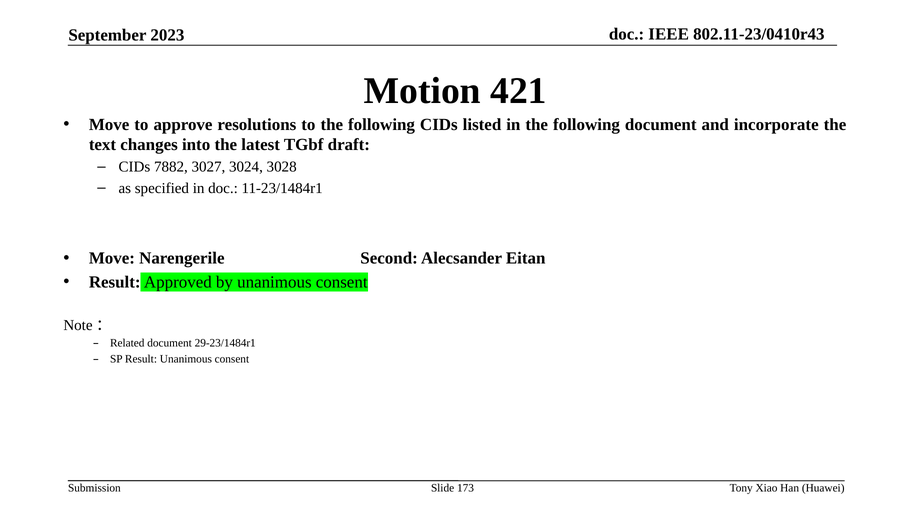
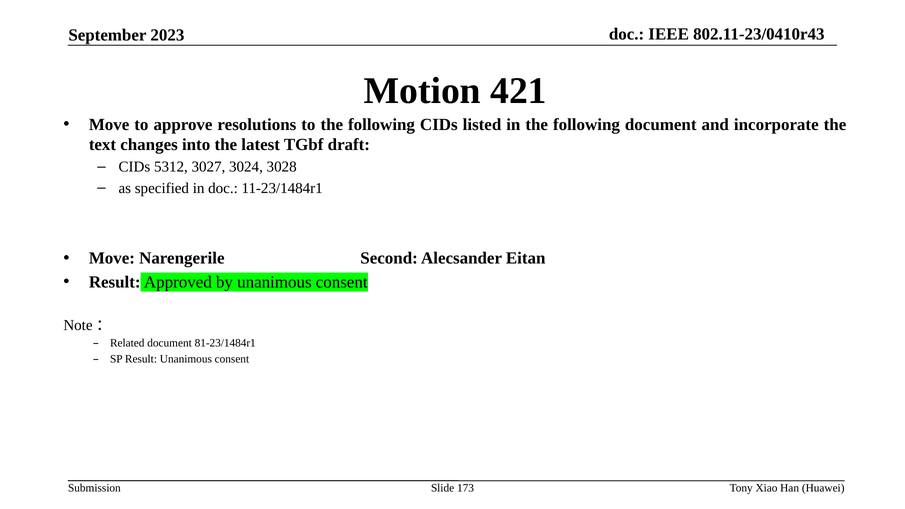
7882: 7882 -> 5312
29-23/1484r1: 29-23/1484r1 -> 81-23/1484r1
